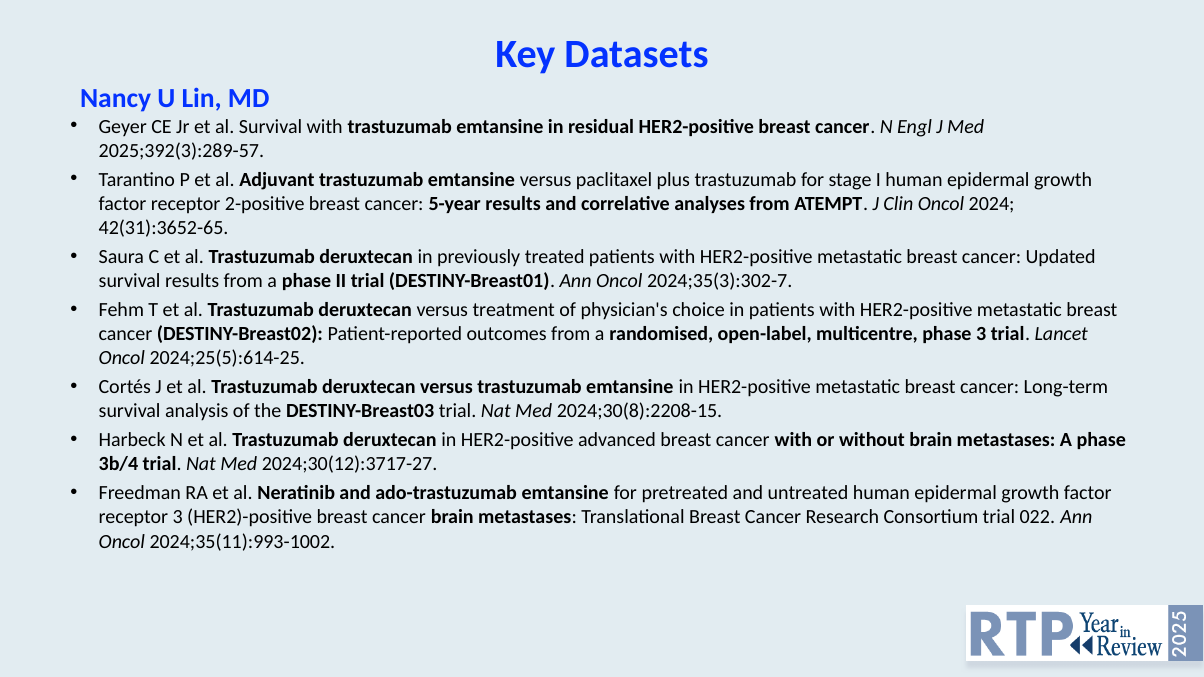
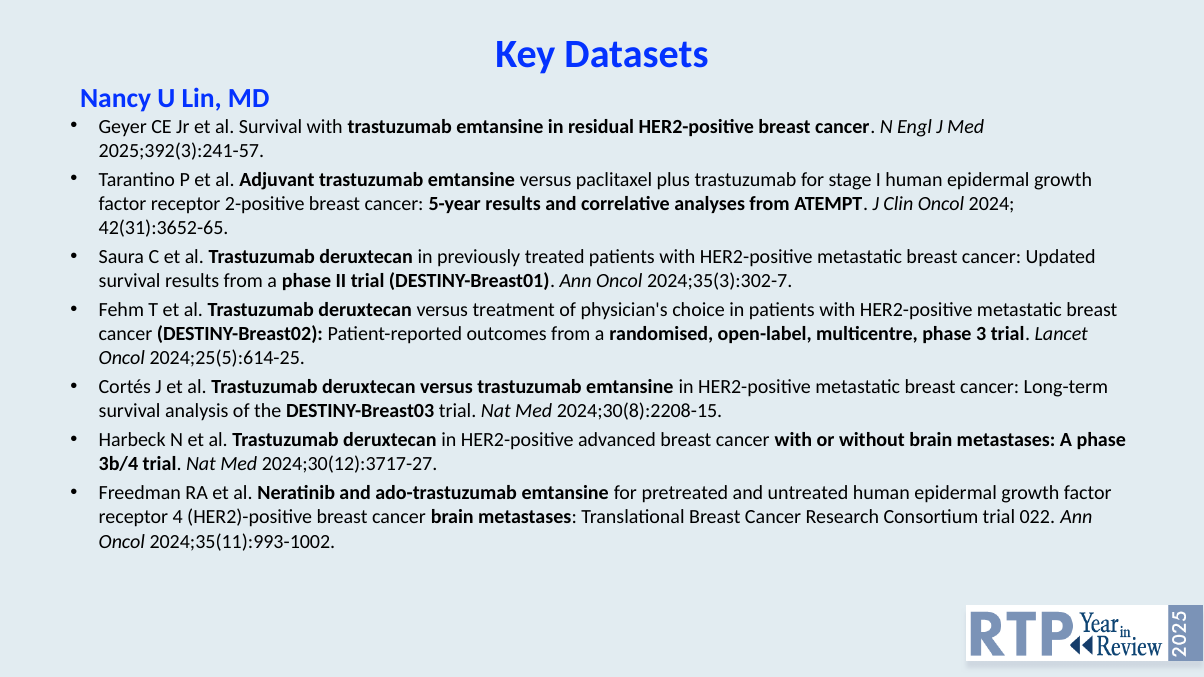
2025;392(3):289-57: 2025;392(3):289-57 -> 2025;392(3):241-57
receptor 3: 3 -> 4
